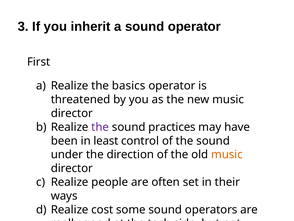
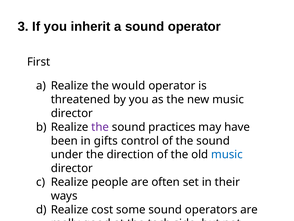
basics: basics -> would
least: least -> gifts
music at (227, 154) colour: orange -> blue
